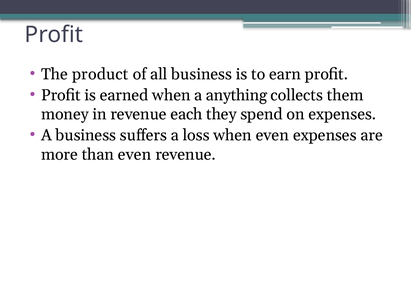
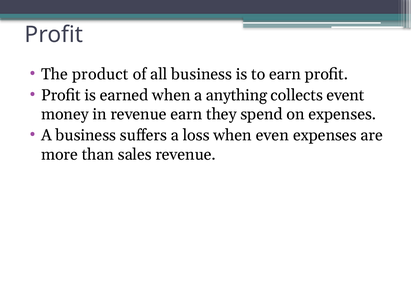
them: them -> event
revenue each: each -> earn
than even: even -> sales
